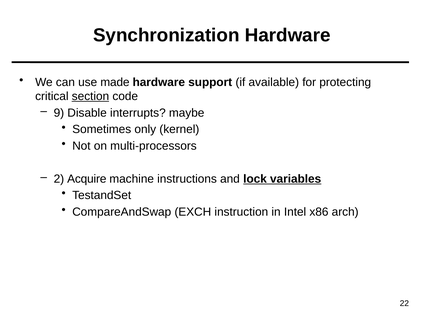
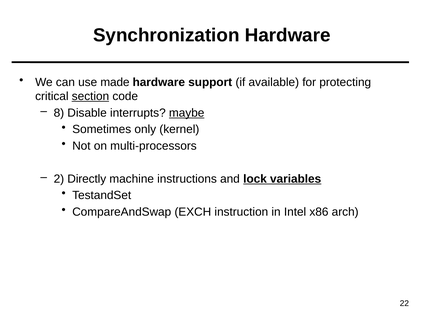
9: 9 -> 8
maybe underline: none -> present
Acquire: Acquire -> Directly
